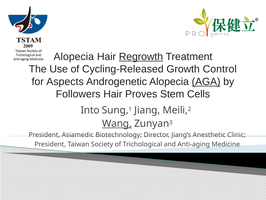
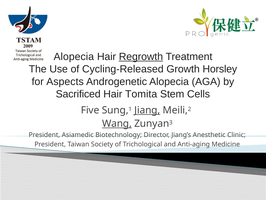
Control: Control -> Horsley
AGA underline: present -> none
Followers: Followers -> Sacrificed
Proves: Proves -> Tomita
Into: Into -> Five
Jiang underline: none -> present
